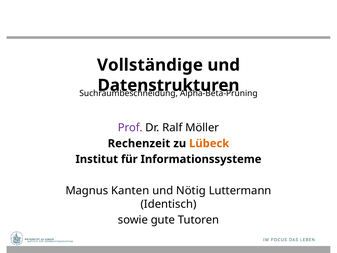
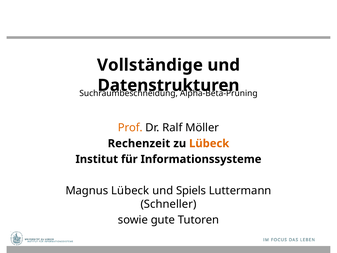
Prof colour: purple -> orange
Magnus Kanten: Kanten -> Lübeck
Nötig: Nötig -> Spiels
Identisch: Identisch -> Schneller
